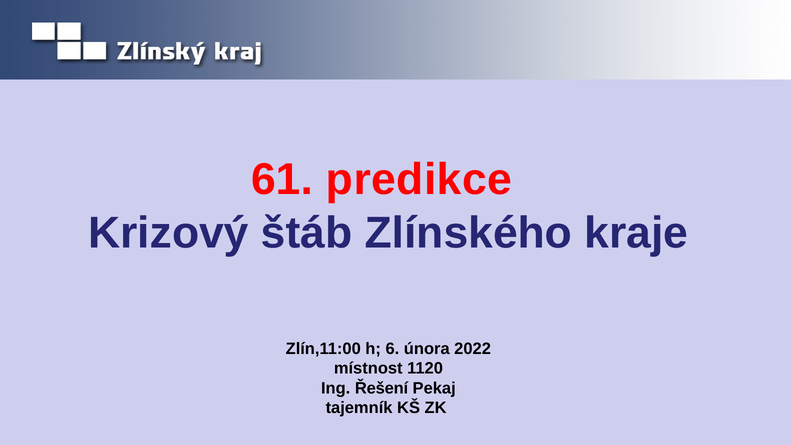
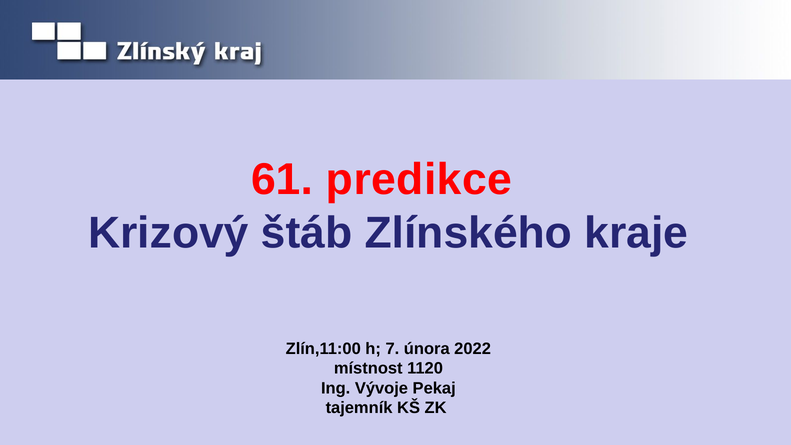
6: 6 -> 7
Řešení: Řešení -> Vývoje
